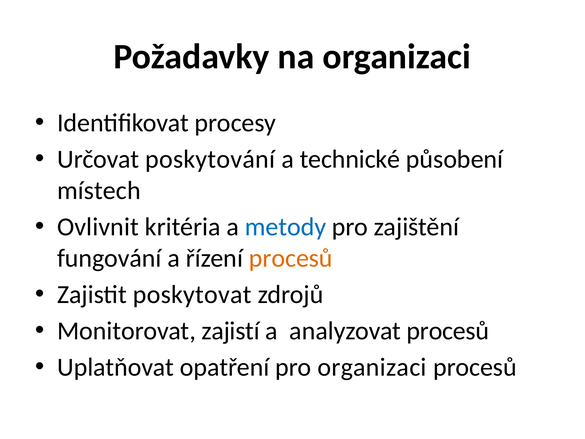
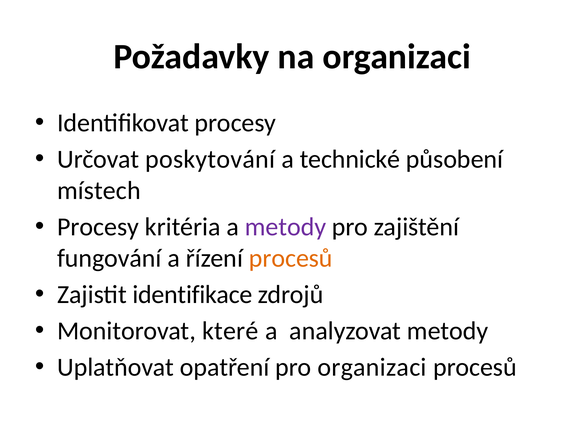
Ovlivnit at (98, 227): Ovlivnit -> Procesy
metody at (285, 227) colour: blue -> purple
poskytovat: poskytovat -> identifikace
zajistí: zajistí -> které
analyzovat procesů: procesů -> metody
